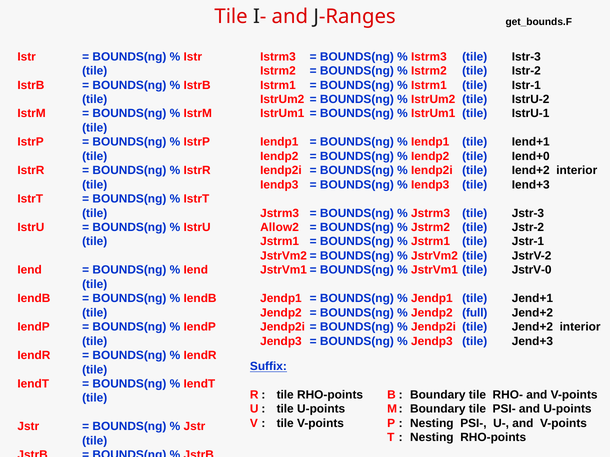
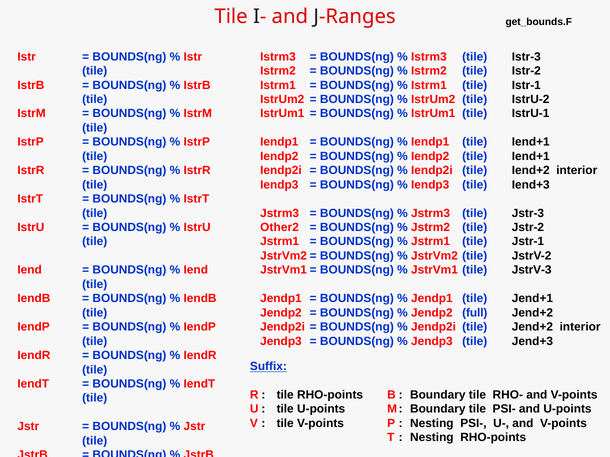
Iendp2 tile Iend+0: Iend+0 -> Iend+1
Allow2: Allow2 -> Other2
JstrV-0: JstrV-0 -> JstrV-3
